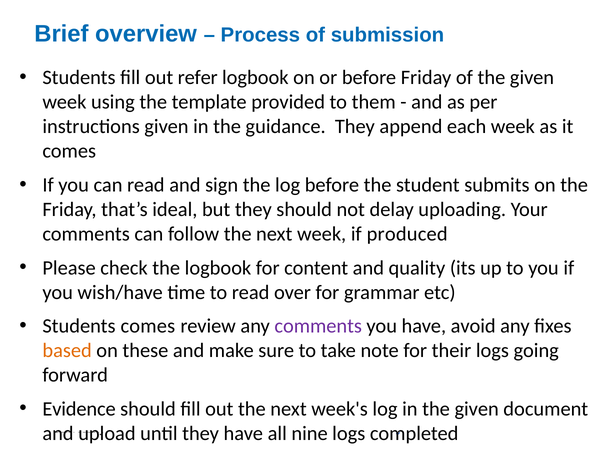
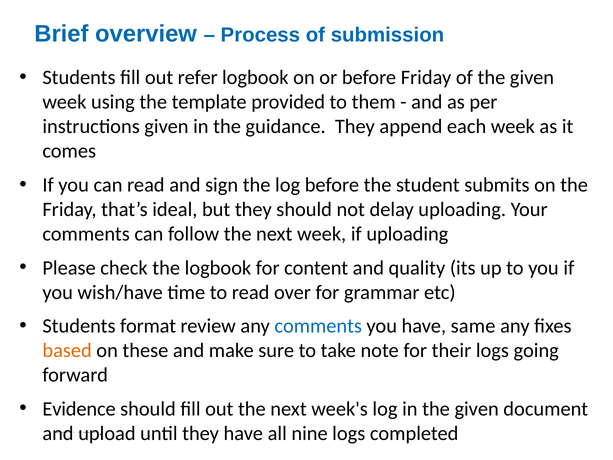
if produced: produced -> uploading
Students comes: comes -> format
comments at (318, 326) colour: purple -> blue
avoid: avoid -> same
